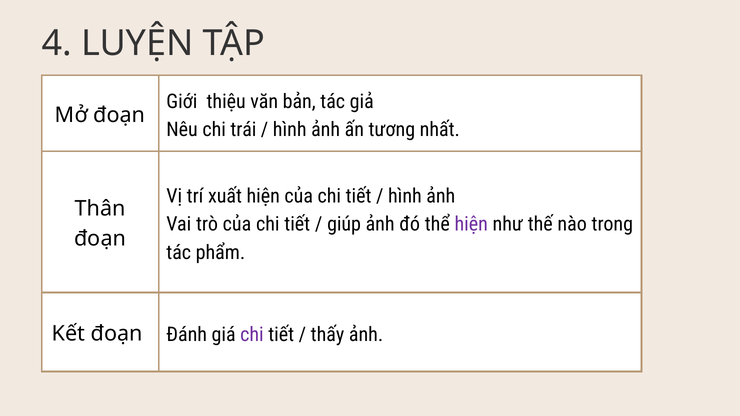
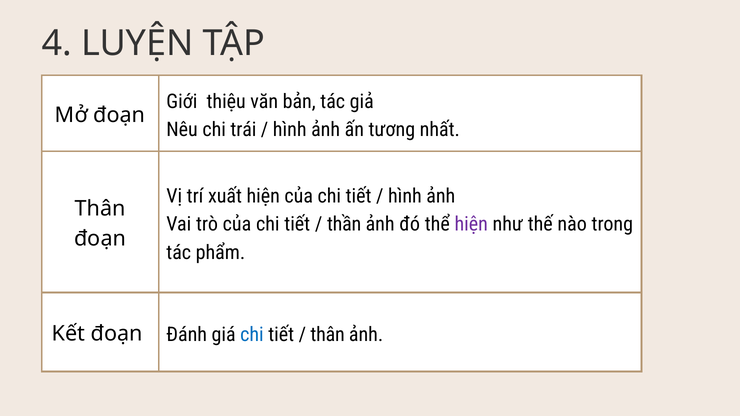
giúp: giúp -> thần
chi at (252, 335) colour: purple -> blue
thấy at (327, 335): thấy -> thân
